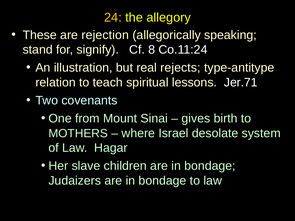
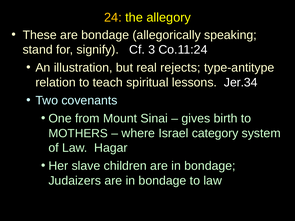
are rejection: rejection -> bondage
8: 8 -> 3
Jer.71: Jer.71 -> Jer.34
desolate: desolate -> category
